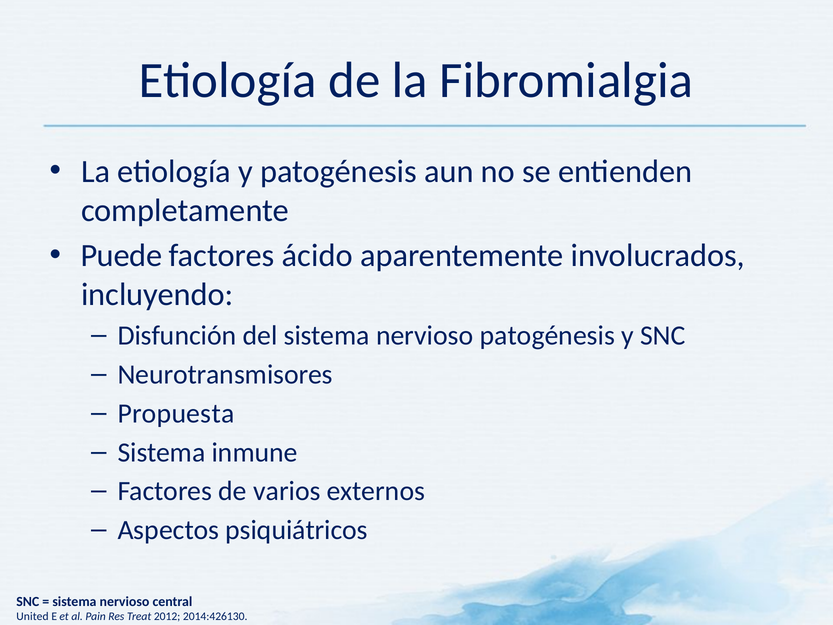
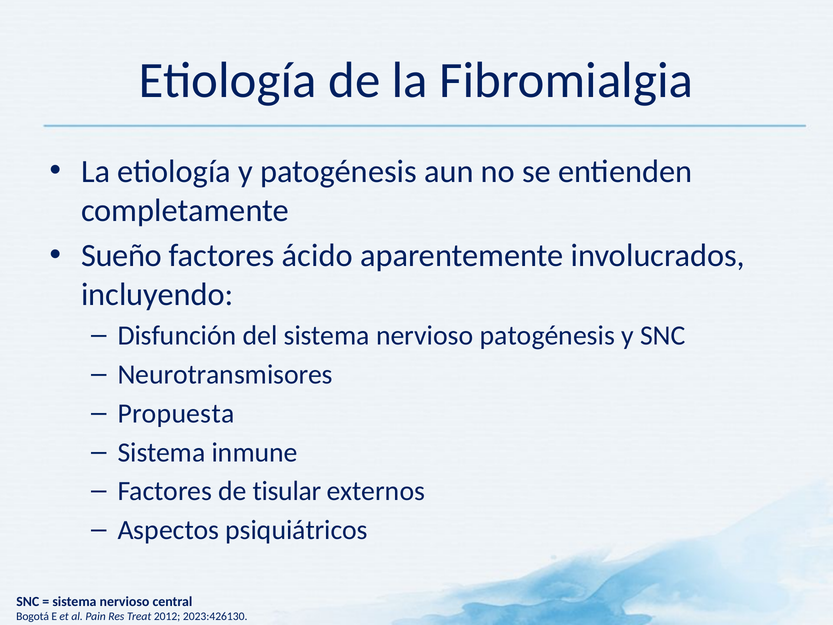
Puede: Puede -> Sueño
varios: varios -> tisular
United: United -> Bogotá
2014:426130: 2014:426130 -> 2023:426130
